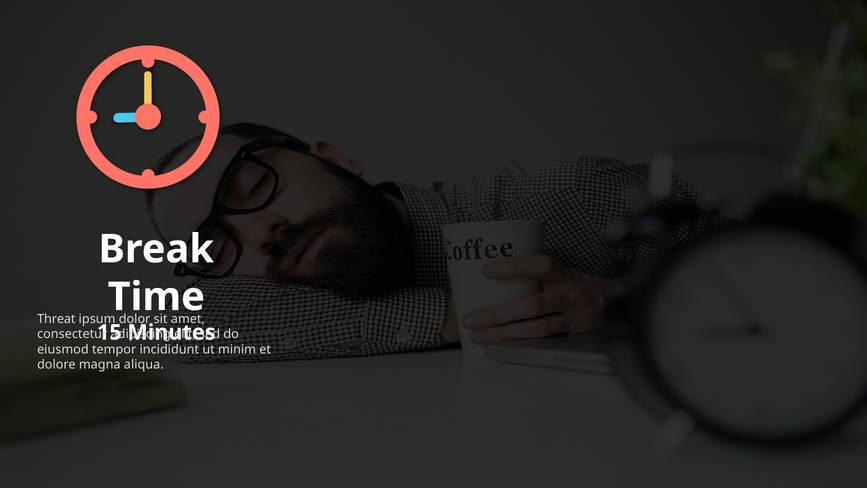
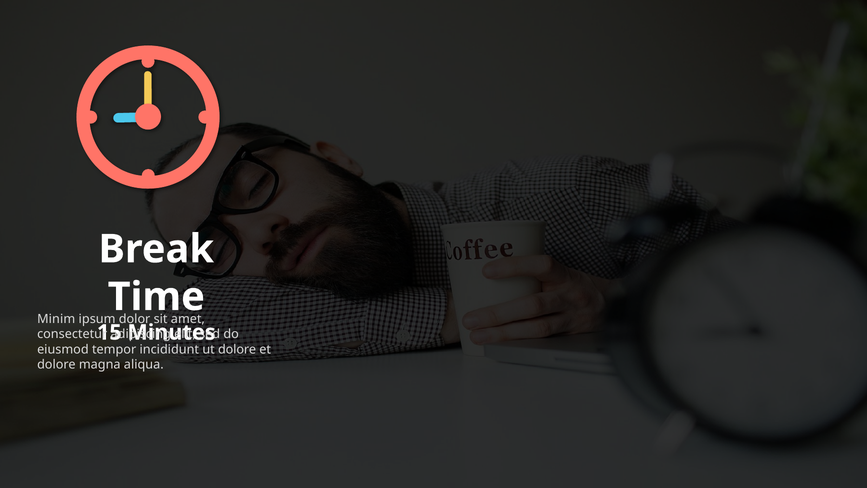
Threat: Threat -> Minim
minim at (237, 349): minim -> dolore
